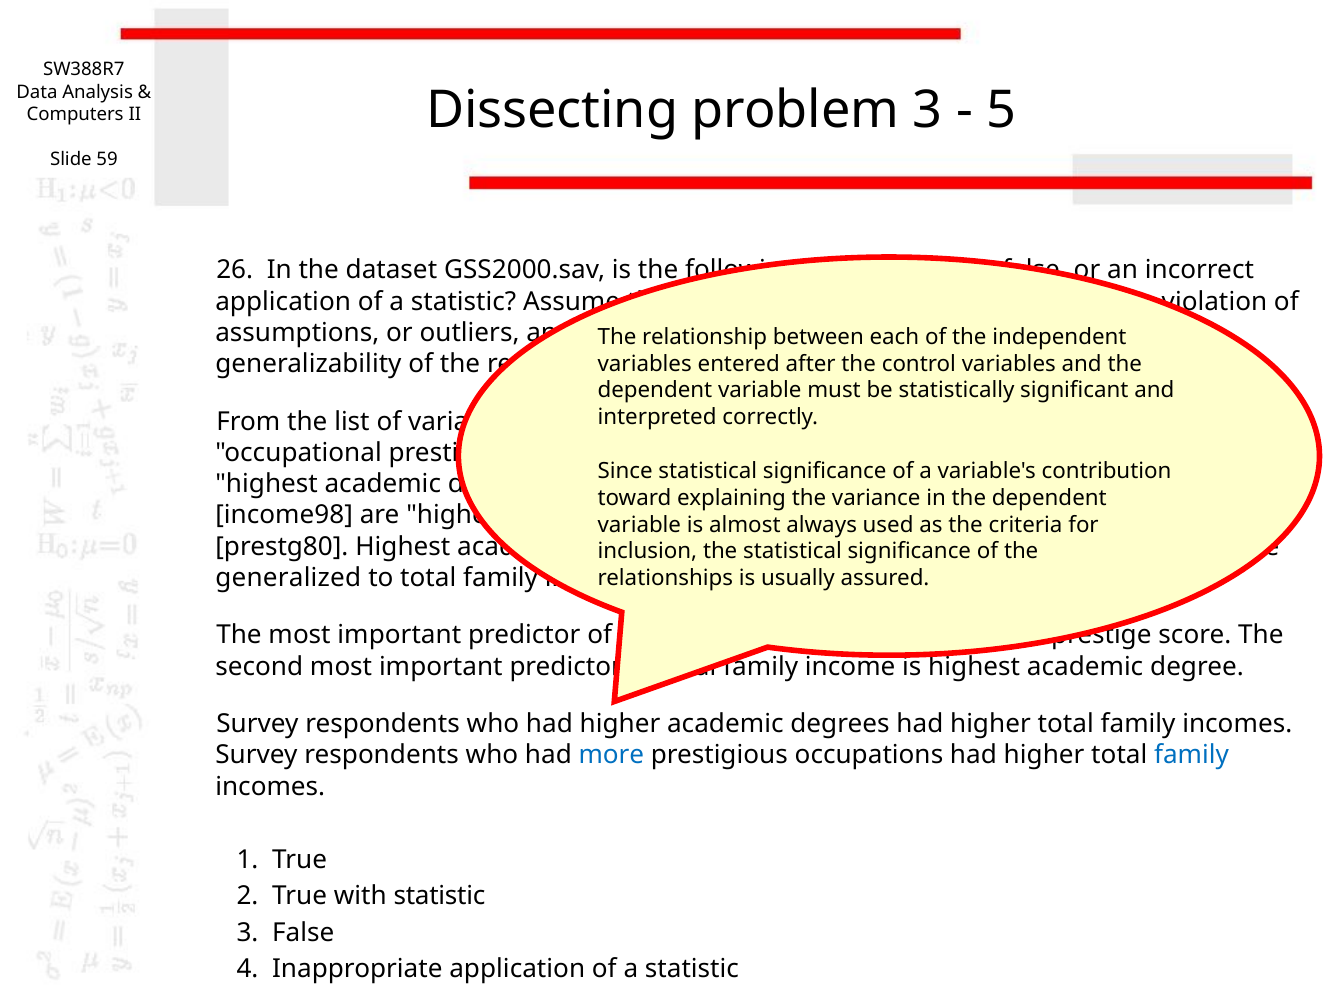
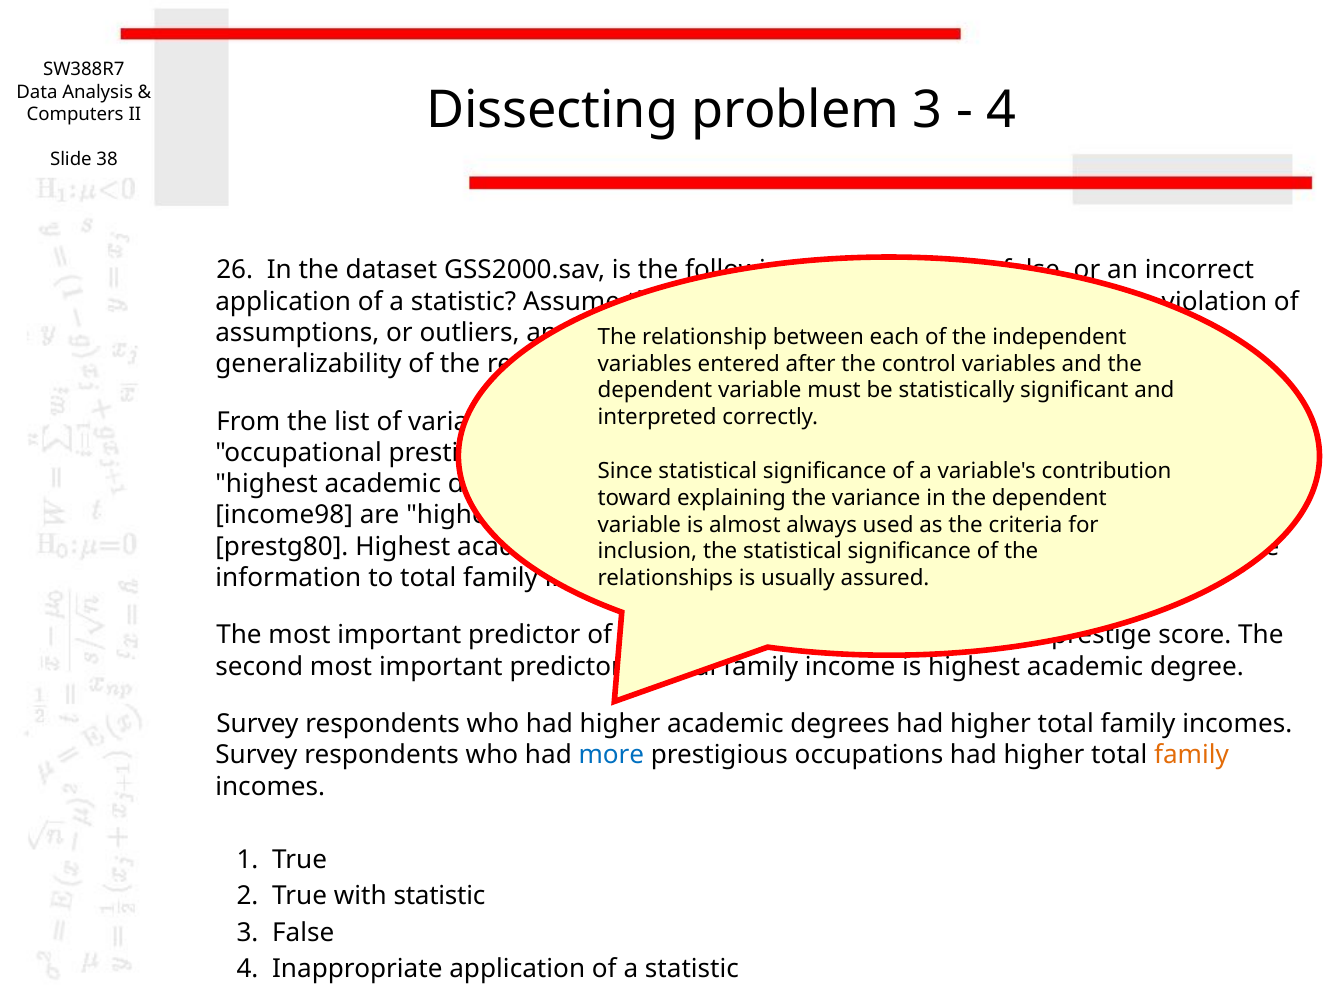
5 at (1002, 111): 5 -> 4
59: 59 -> 38
generalized: generalized -> information
family at (1192, 756) colour: blue -> orange
